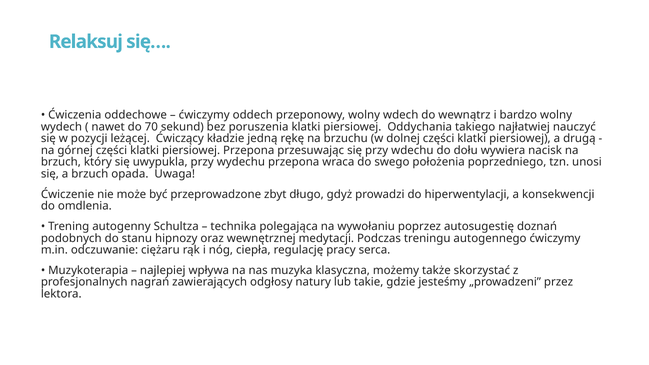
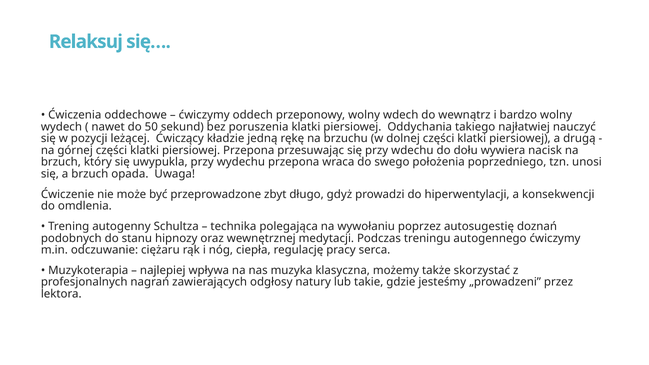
70: 70 -> 50
